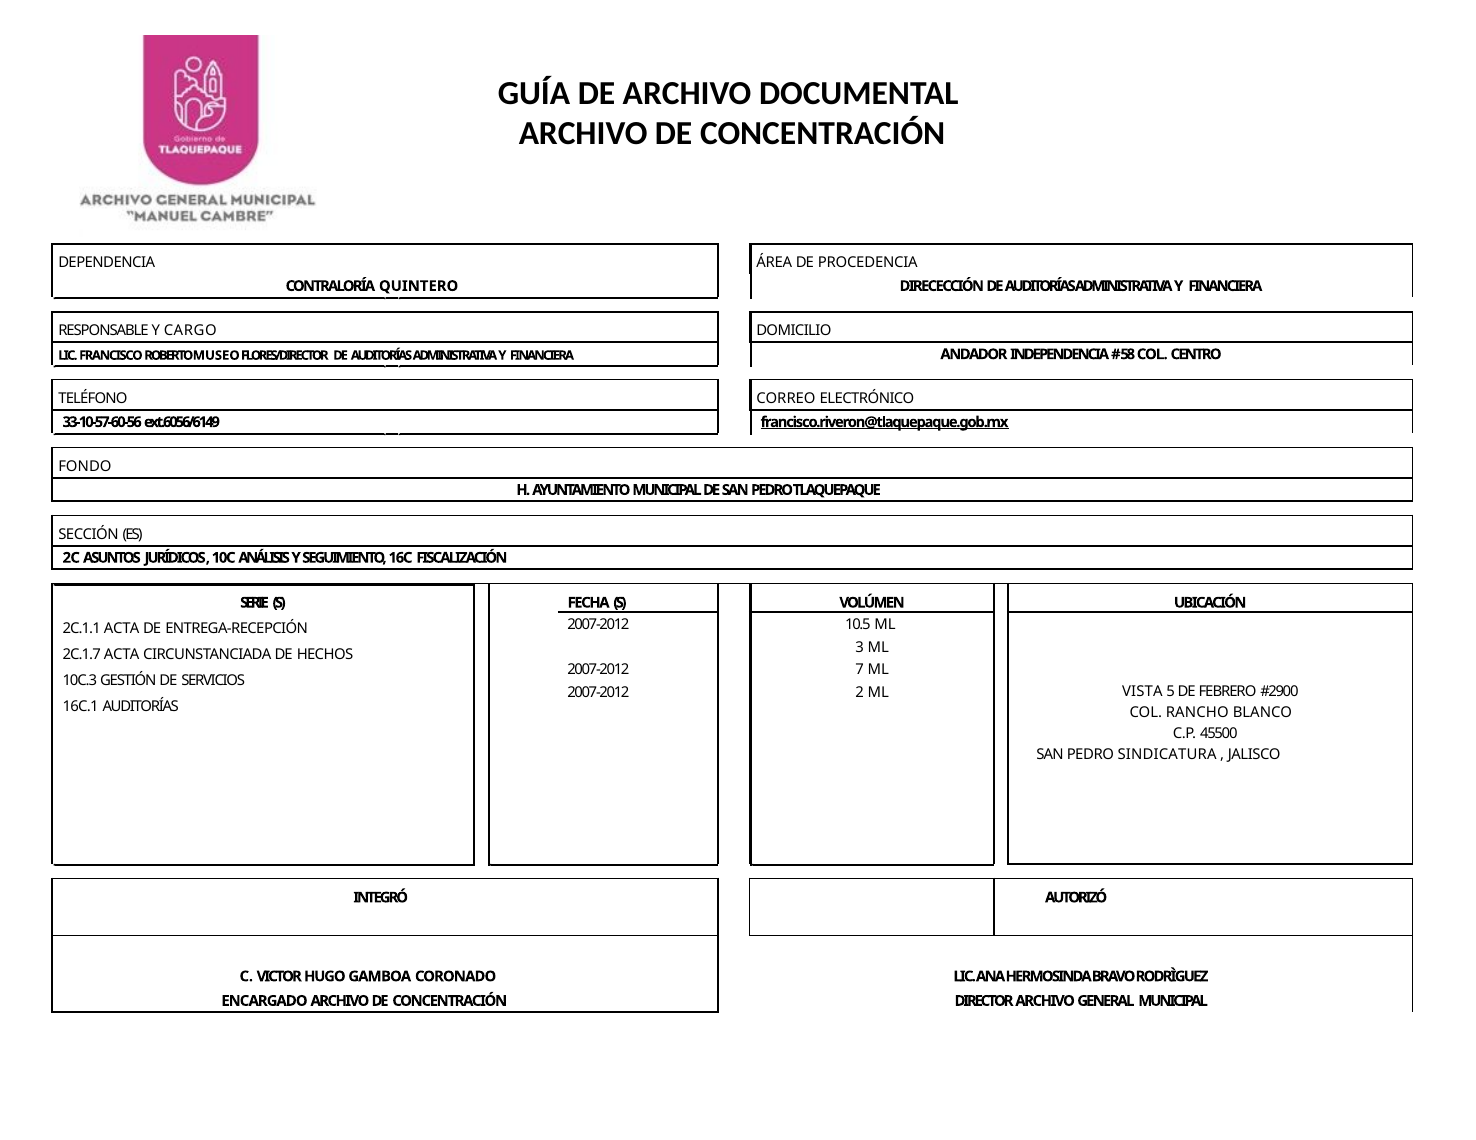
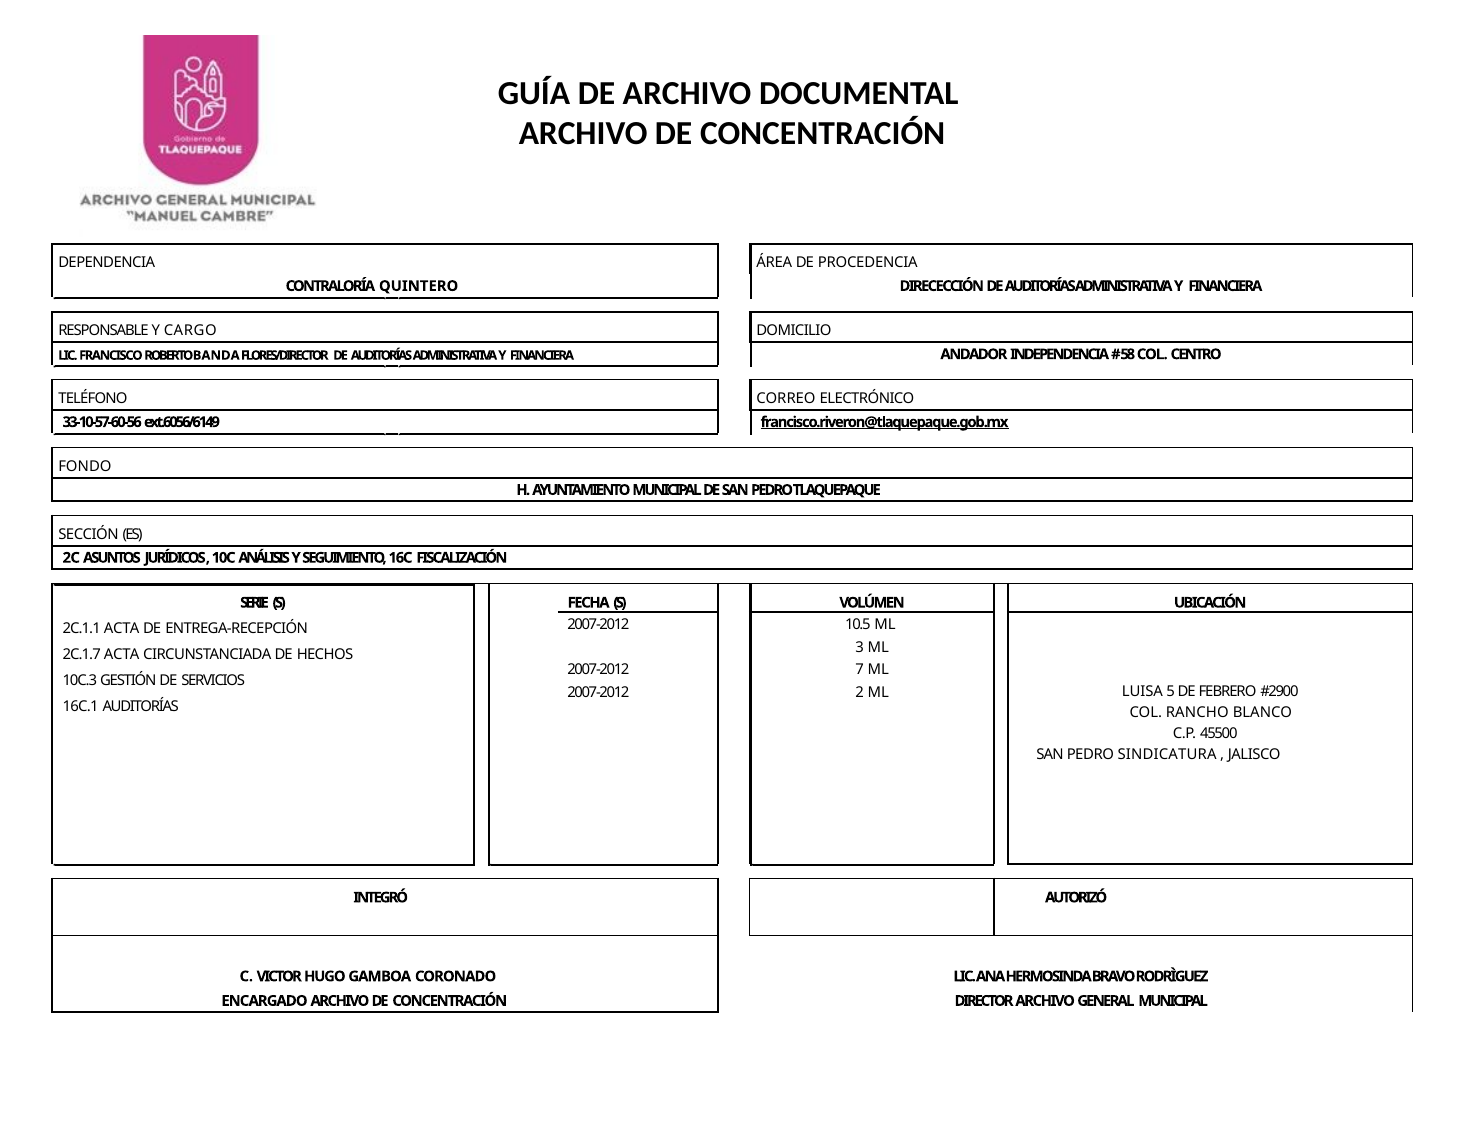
MUSEO: MUSEO -> BANDA
VISTA: VISTA -> LUISA
